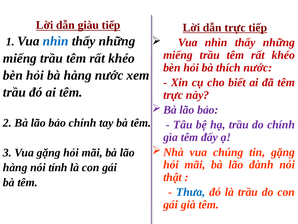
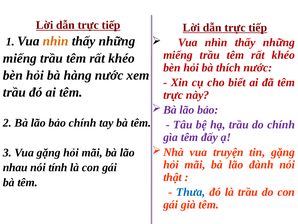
giàu at (88, 25): giàu -> trực
nhìn at (56, 41) colour: blue -> orange
chúng: chúng -> truyện
hàng at (15, 167): hàng -> nhau
